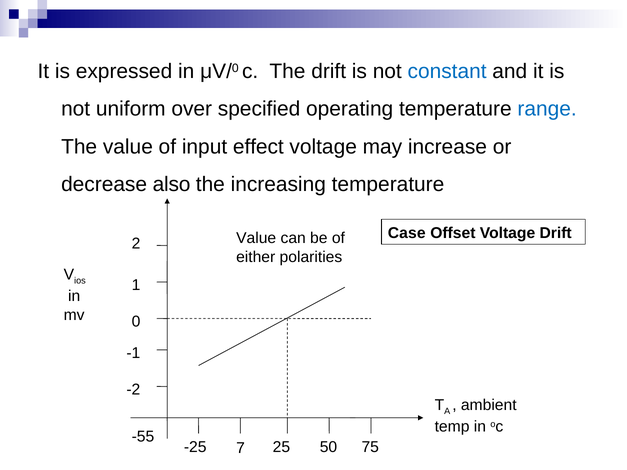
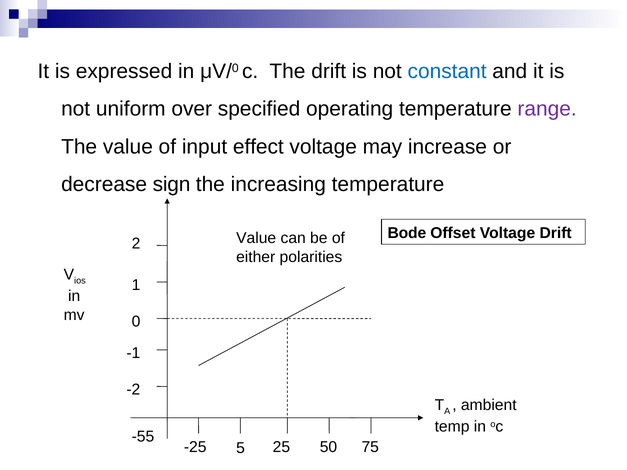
range colour: blue -> purple
also: also -> sign
Case: Case -> Bode
7: 7 -> 5
